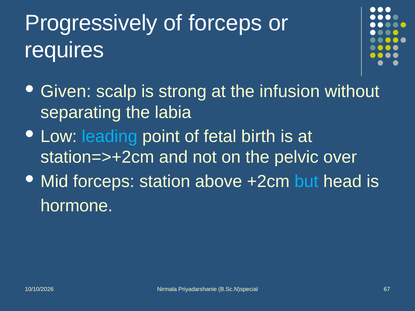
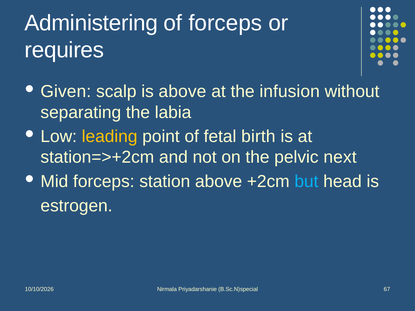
Progressively: Progressively -> Administering
is strong: strong -> above
leading colour: light blue -> yellow
over: over -> next
hormone: hormone -> estrogen
